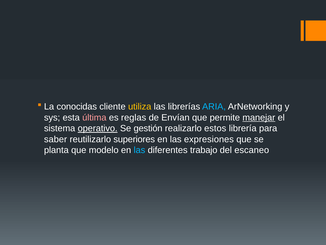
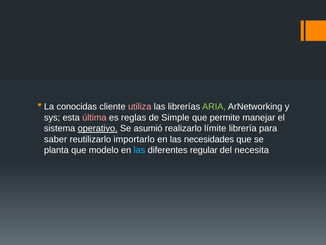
utiliza colour: yellow -> pink
ARIA colour: light blue -> light green
Envían: Envían -> Simple
manejar underline: present -> none
gestión: gestión -> asumió
estos: estos -> límite
superiores: superiores -> importarlo
expresiones: expresiones -> necesidades
trabajo: trabajo -> regular
escaneo: escaneo -> necesita
